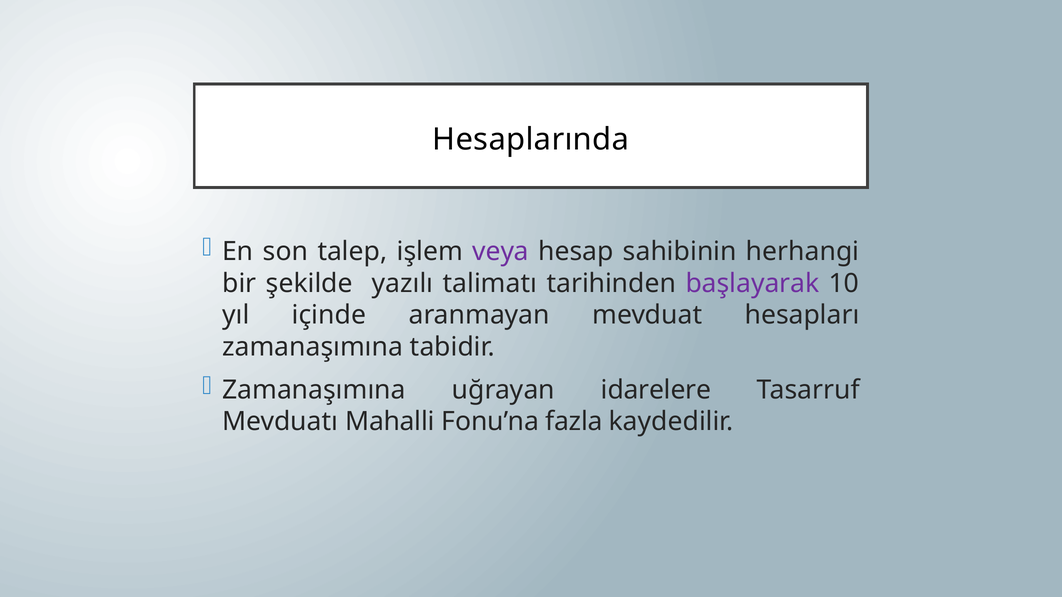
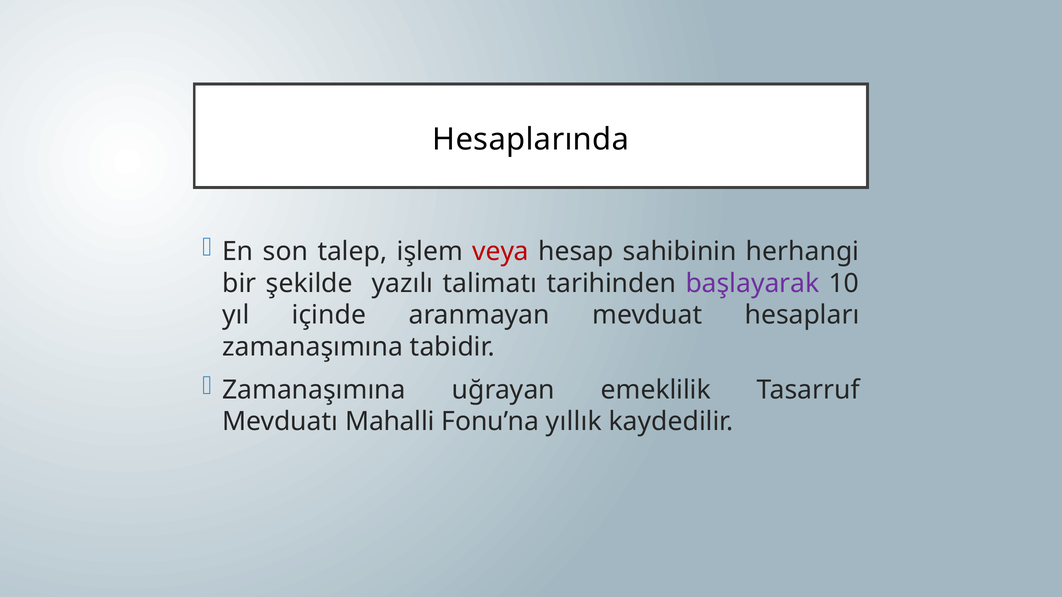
veya colour: purple -> red
idarelere: idarelere -> emeklilik
fazla: fazla -> yıllık
